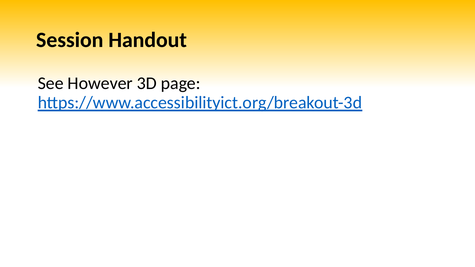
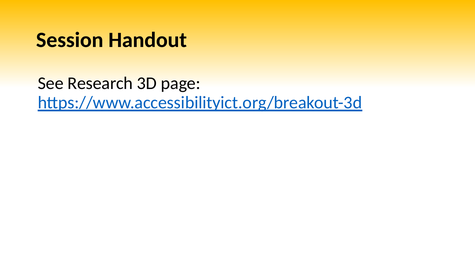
However: However -> Research
